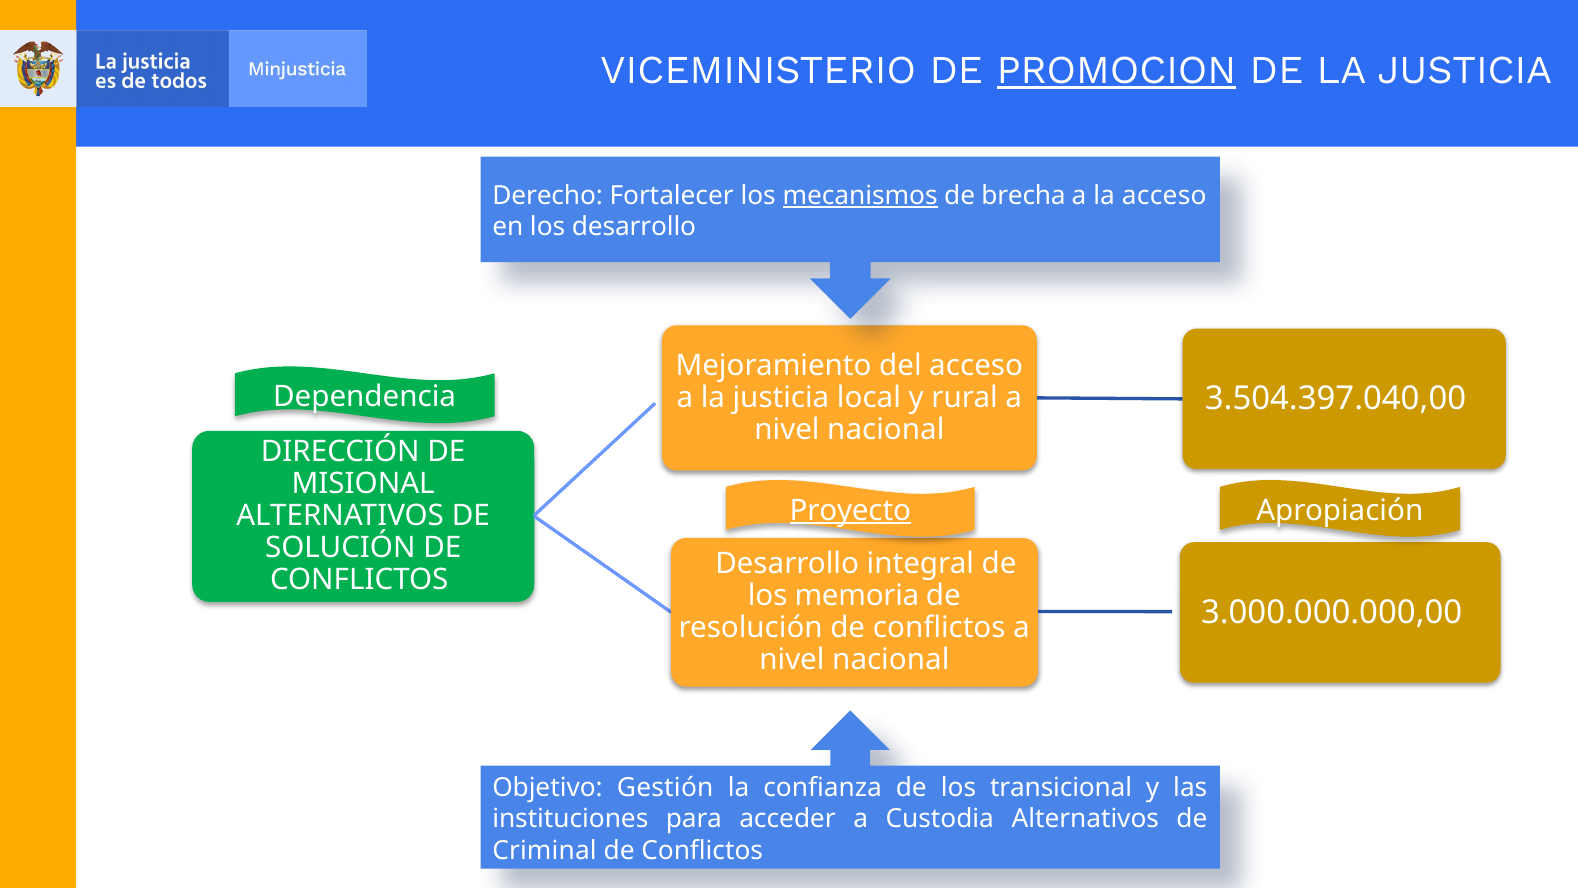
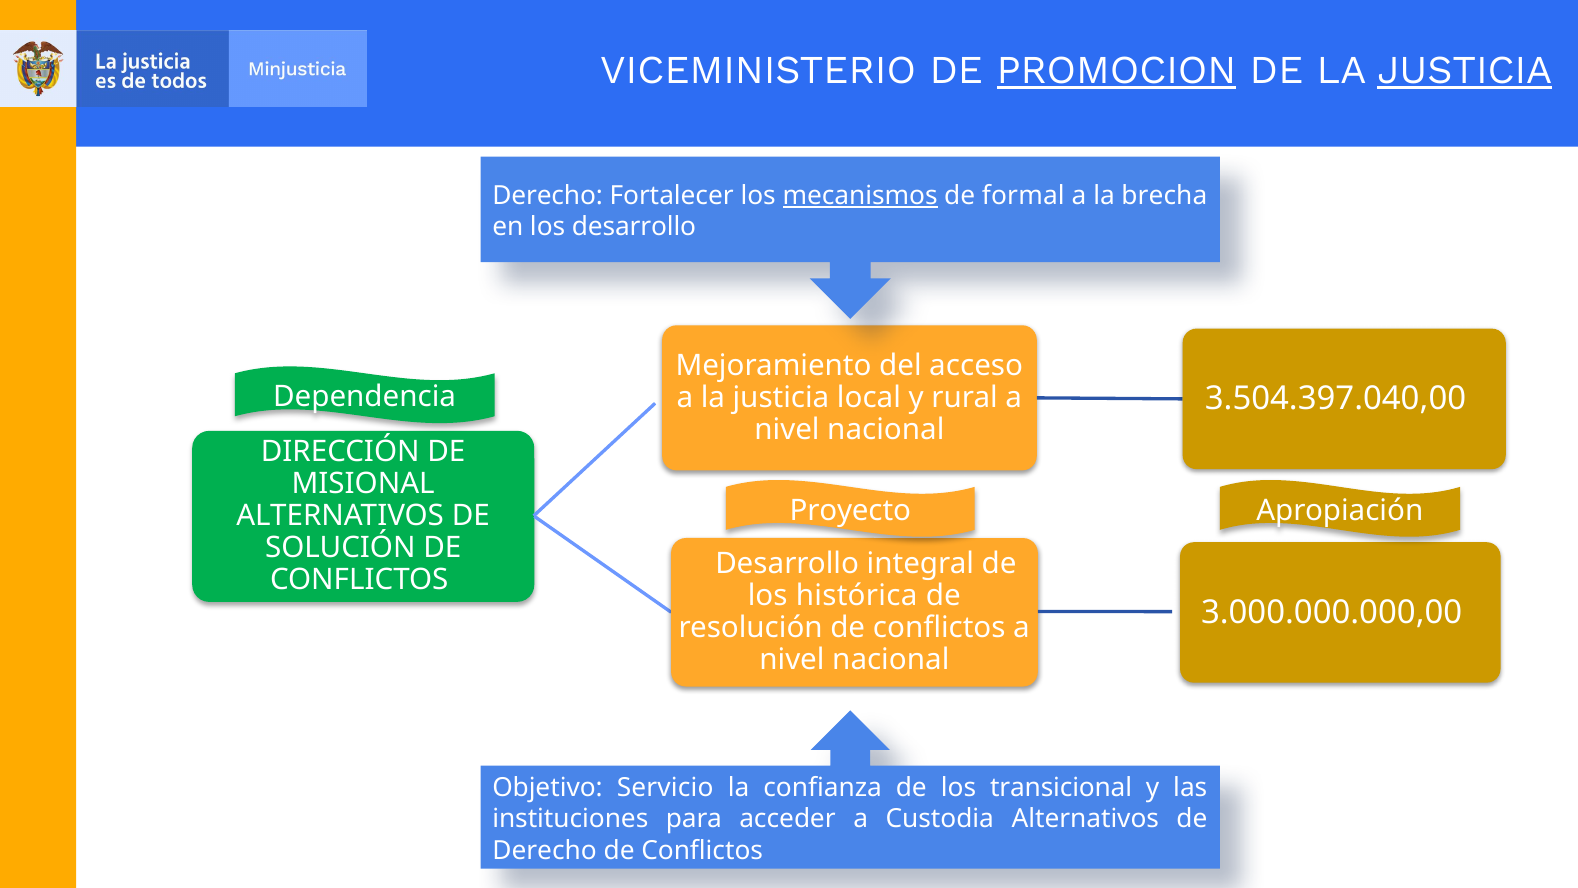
JUSTICIA at (1465, 70) underline: none -> present
brecha: brecha -> formal
la acceso: acceso -> brecha
Proyecto underline: present -> none
memoria: memoria -> histórica
Gestión: Gestión -> Servicio
Criminal at (545, 850): Criminal -> Derecho
